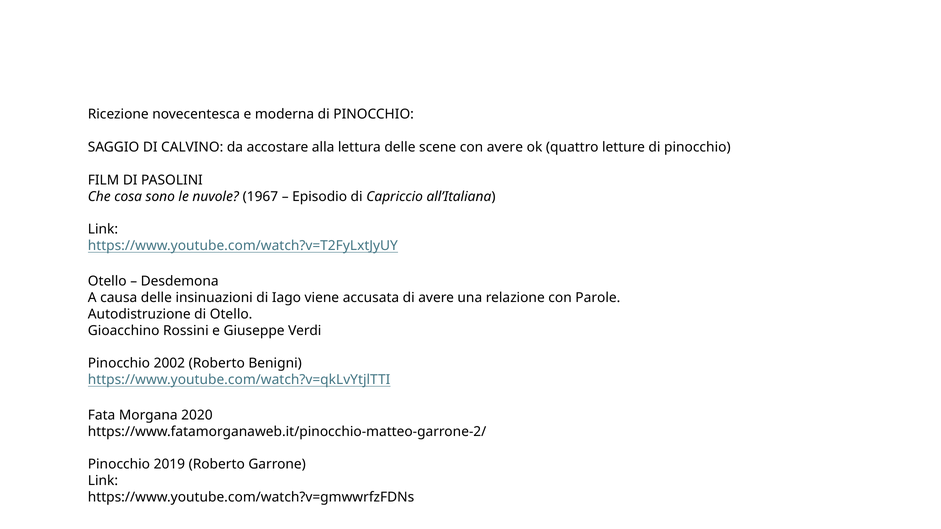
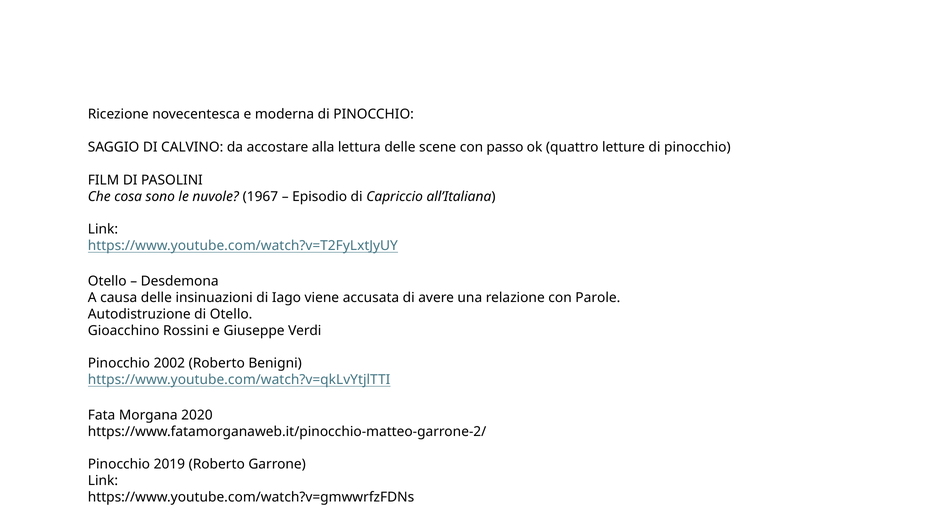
con avere: avere -> passo
